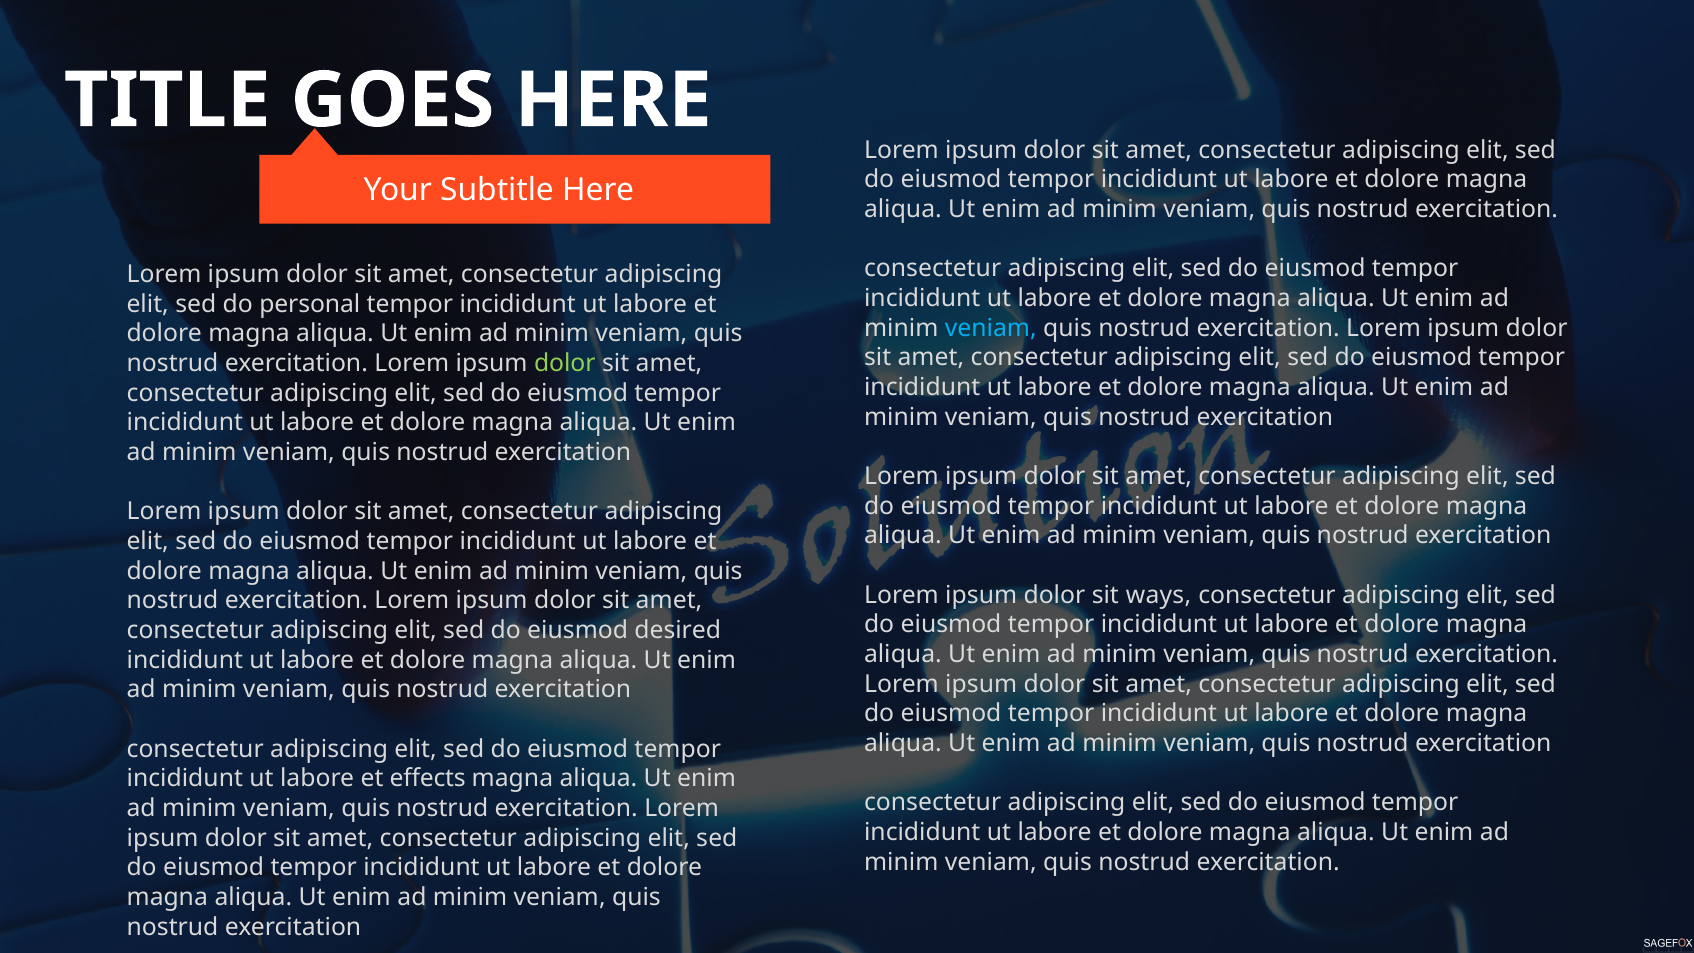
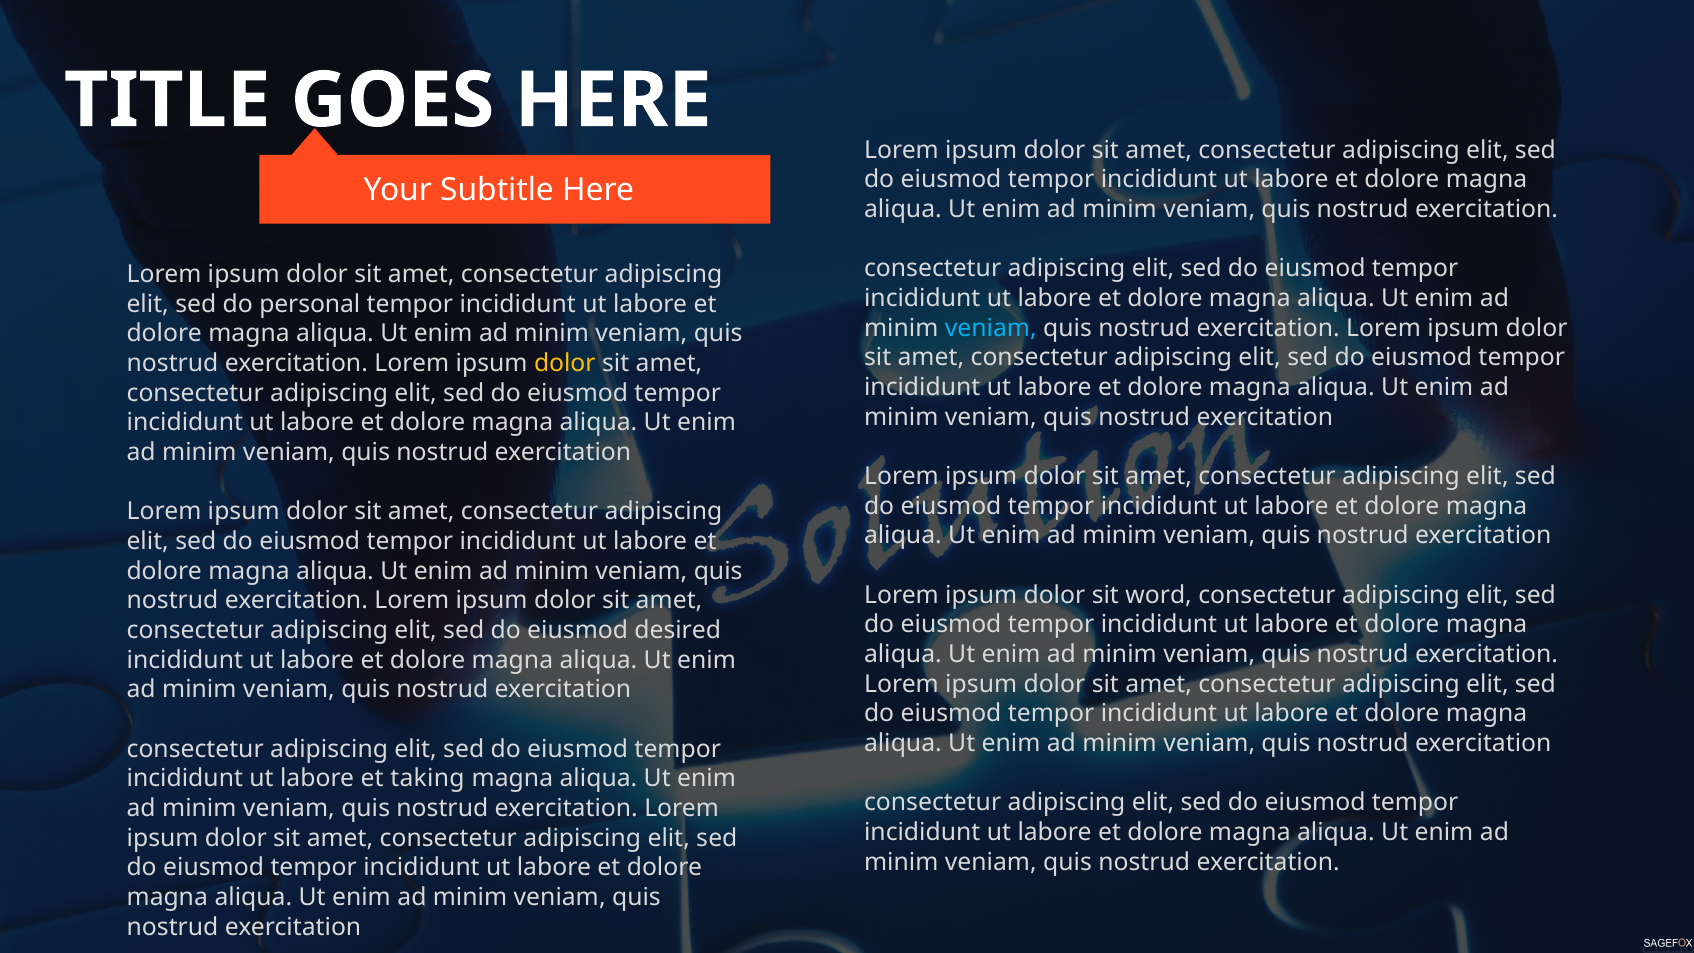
dolor at (565, 363) colour: light green -> yellow
ways: ways -> word
effects: effects -> taking
